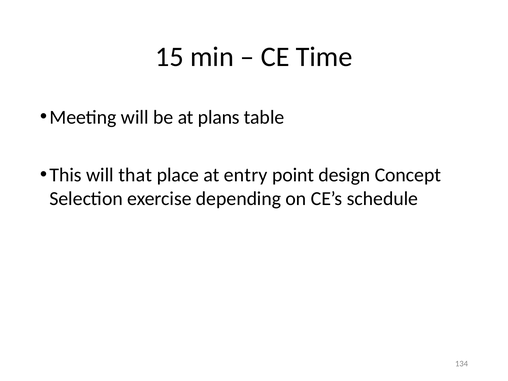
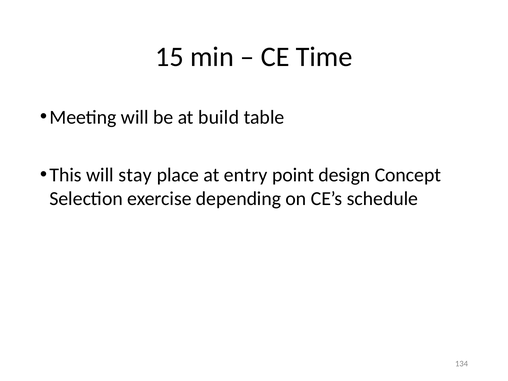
plans: plans -> build
that: that -> stay
